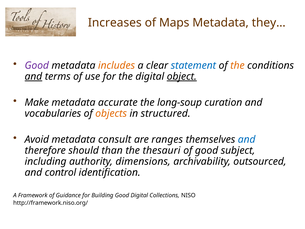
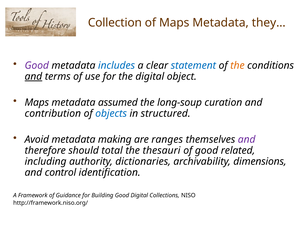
Increases: Increases -> Collection
includes colour: orange -> blue
object underline: present -> none
Make at (37, 102): Make -> Maps
accurate: accurate -> assumed
vocabularies: vocabularies -> contribution
objects colour: orange -> blue
consult: consult -> making
and at (247, 139) colour: blue -> purple
than: than -> total
subject: subject -> related
dimensions: dimensions -> dictionaries
outsourced: outsourced -> dimensions
